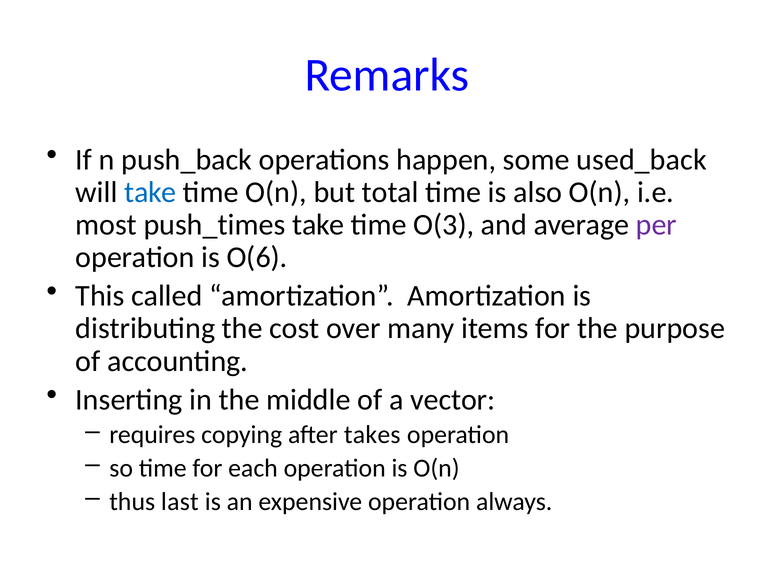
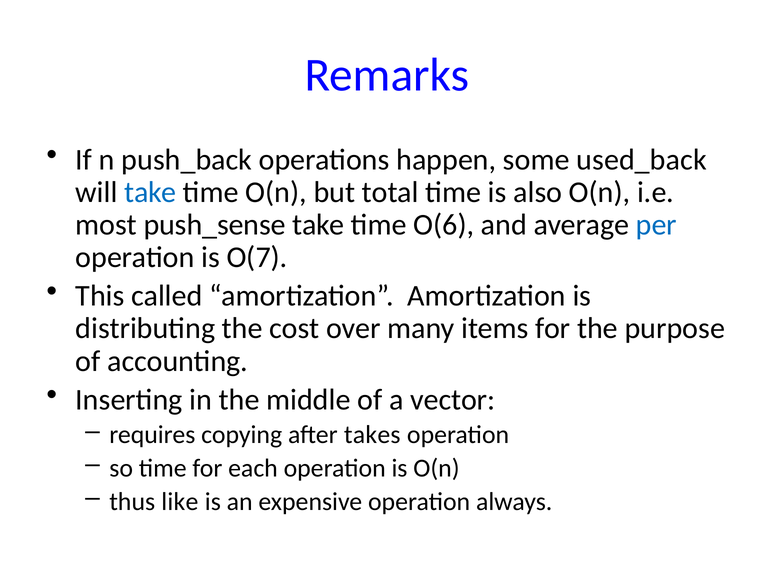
push_times: push_times -> push_sense
O(3: O(3 -> O(6
per colour: purple -> blue
O(6: O(6 -> O(7
last: last -> like
